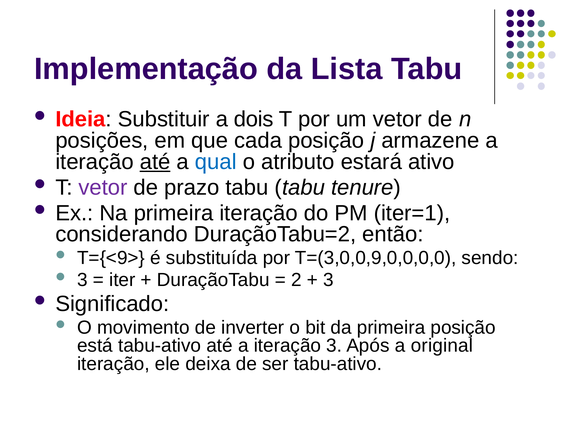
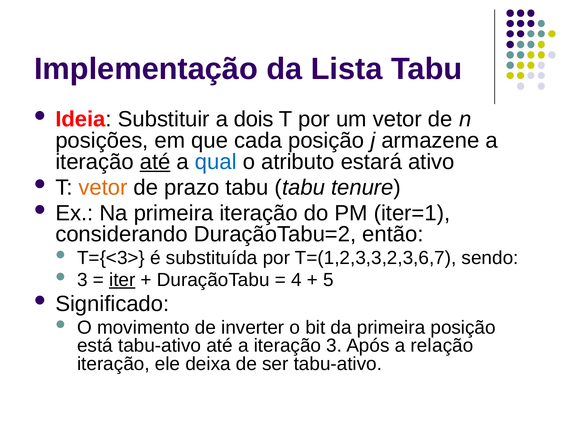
vetor at (103, 187) colour: purple -> orange
T={<9>: T={<9> -> T={<3>
T=(3,0,0,9,0,0,0,0: T=(3,0,0,9,0,0,0,0 -> T=(1,2,3,3,2,3,6,7
iter underline: none -> present
2: 2 -> 4
3 at (328, 280): 3 -> 5
original: original -> relação
